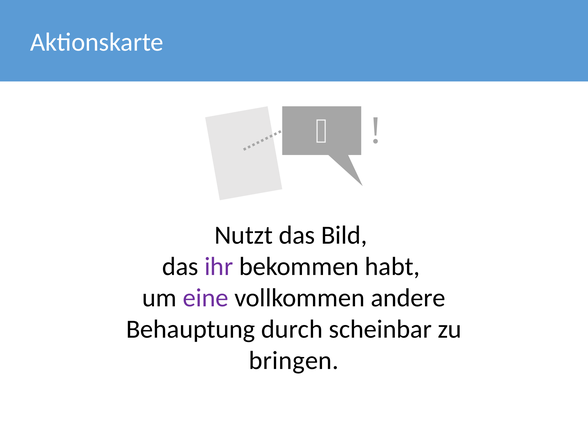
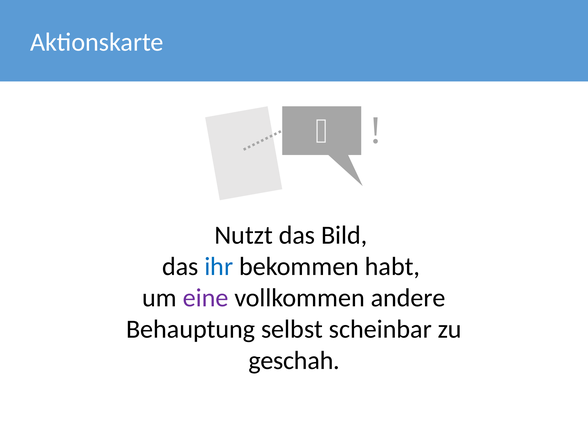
ihr colour: purple -> blue
durch: durch -> selbst
bringen: bringen -> geschah
